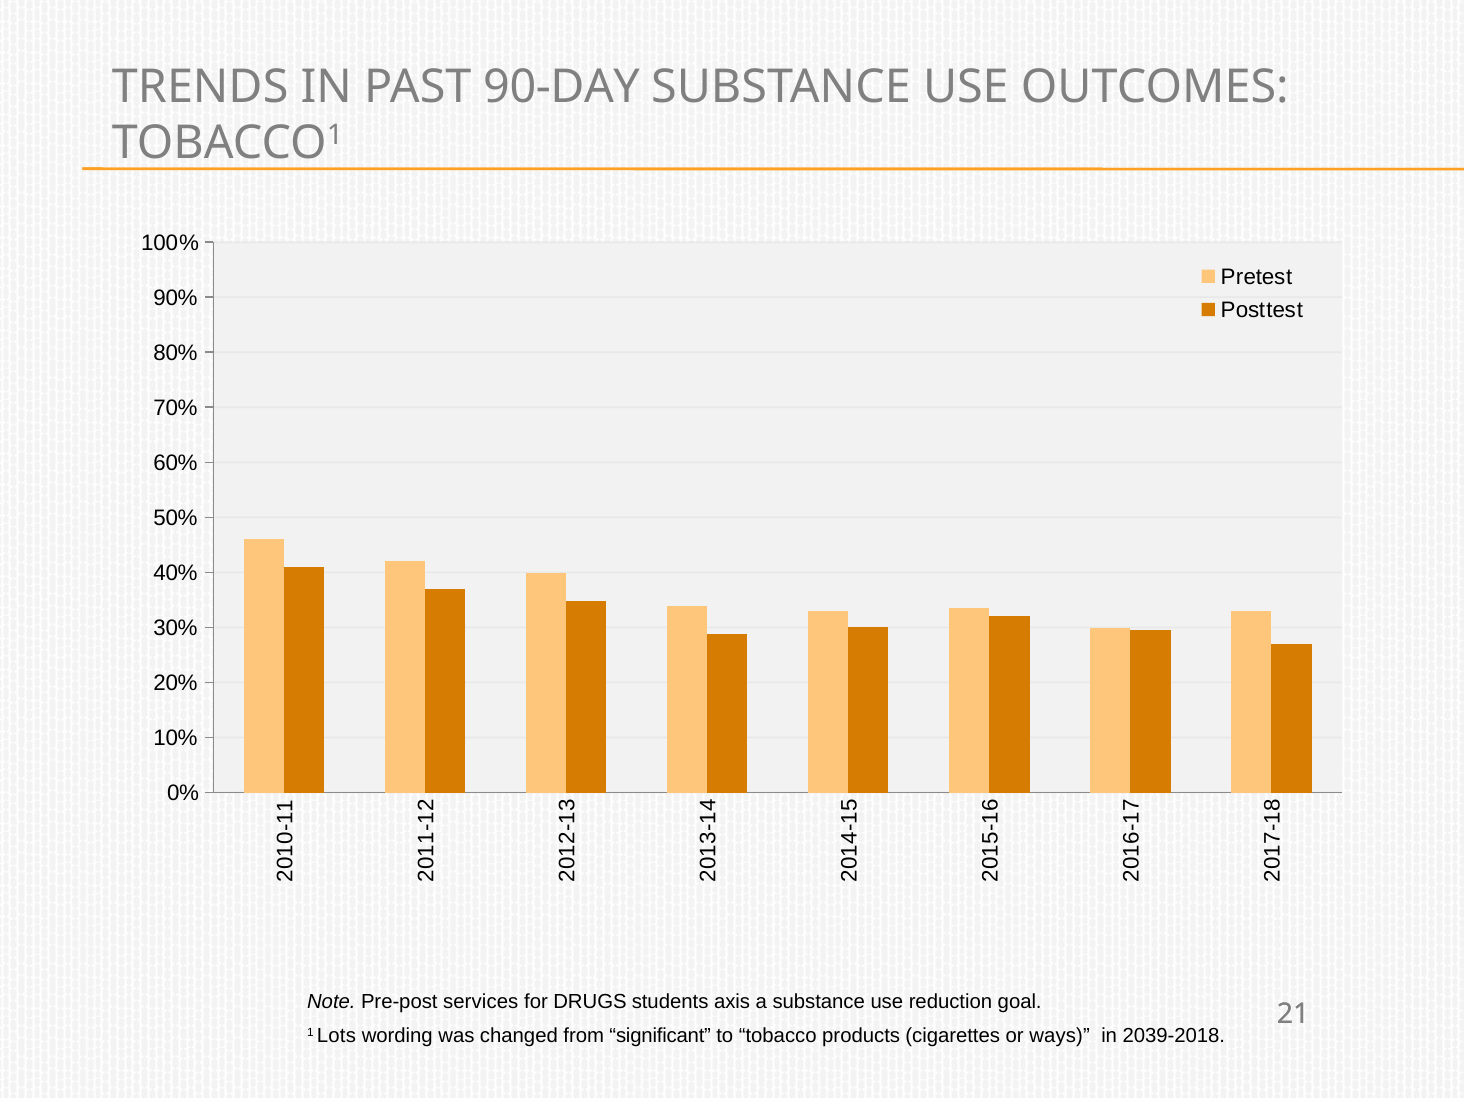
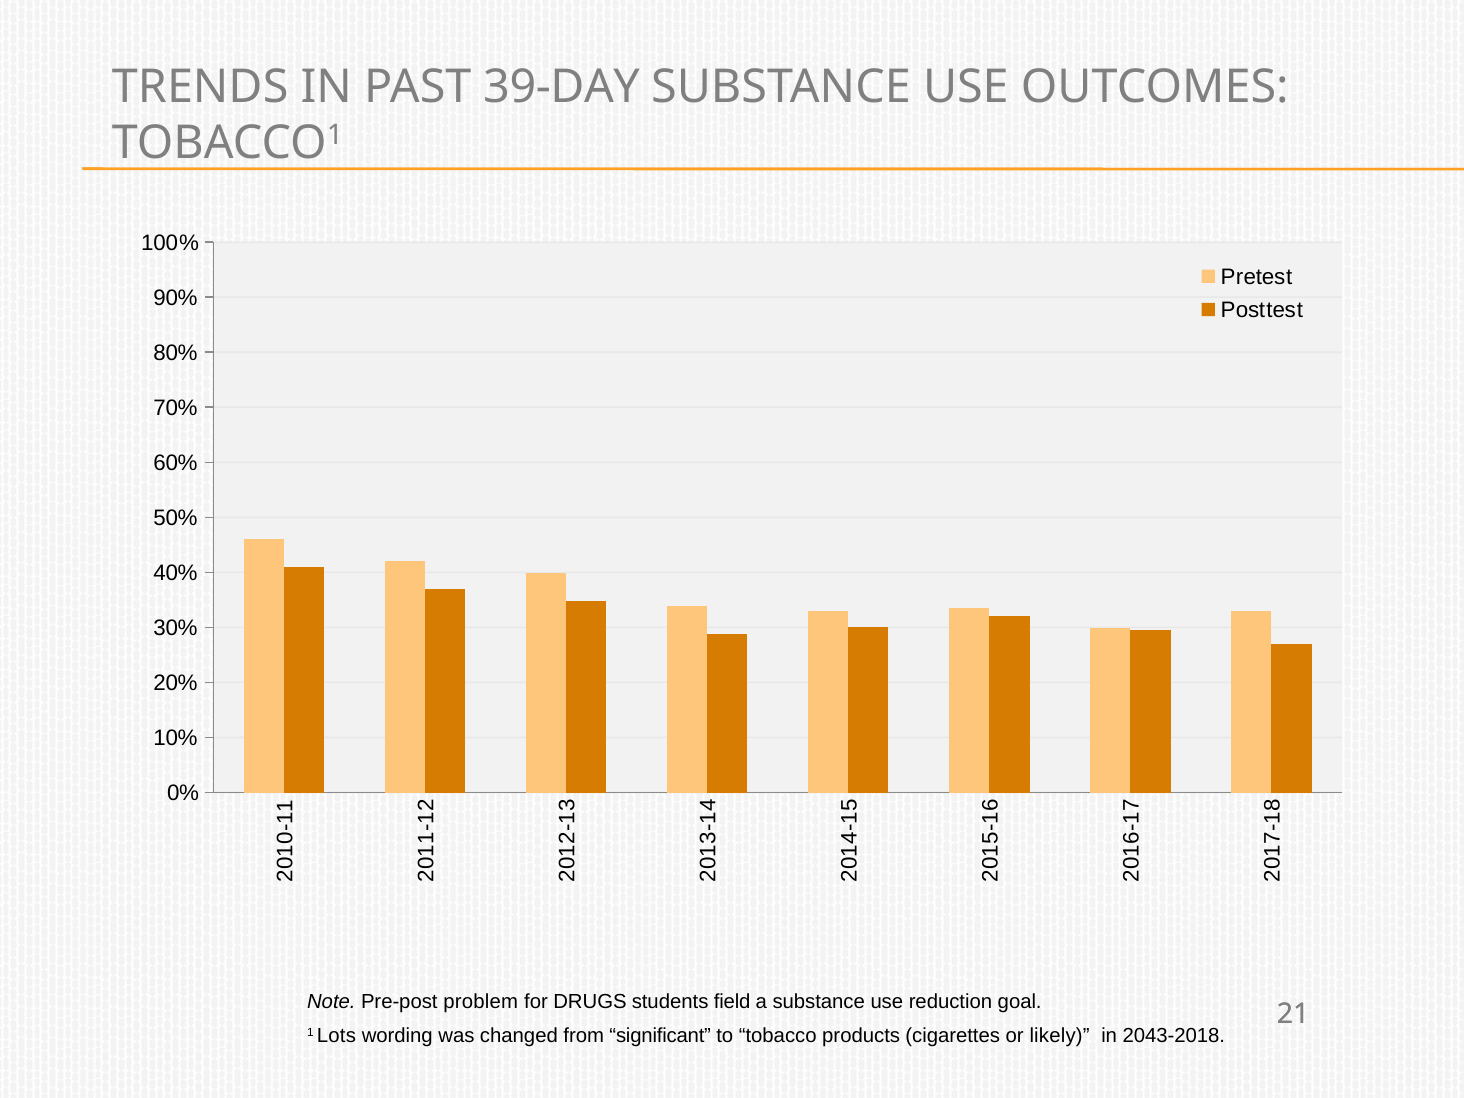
90‑DAY: 90‑DAY -> 39‑DAY
services: services -> problem
axis: axis -> field
ways: ways -> likely
2039-2018: 2039-2018 -> 2043-2018
